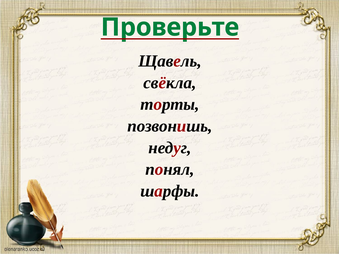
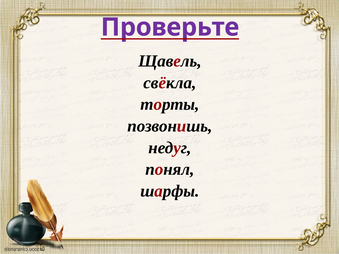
Проверьте colour: green -> purple
